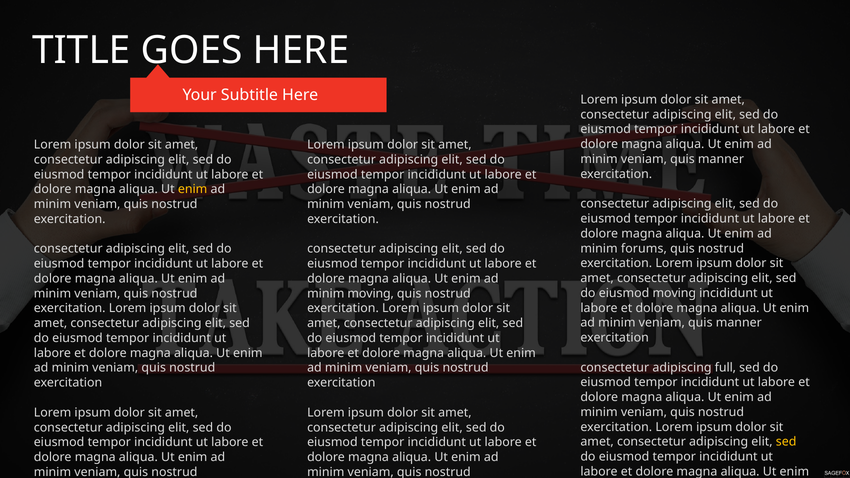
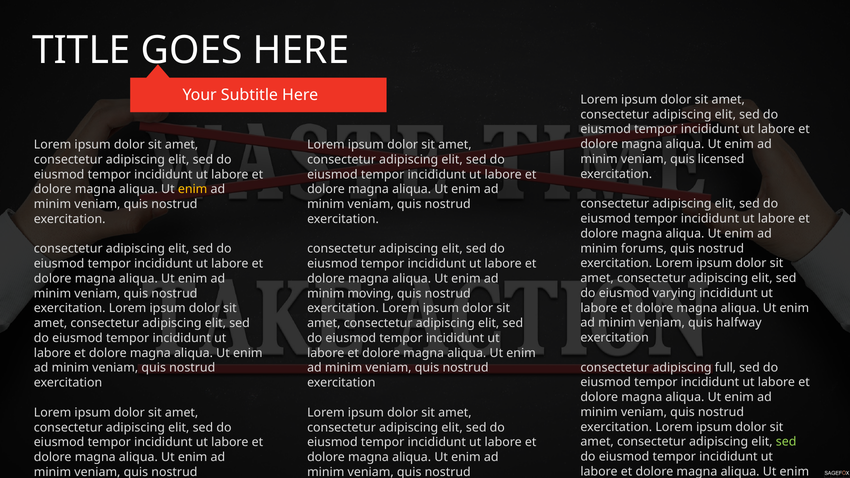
manner at (721, 159): manner -> licensed
eiusmod moving: moving -> varying
manner at (739, 323): manner -> halfway
sed at (786, 442) colour: yellow -> light green
